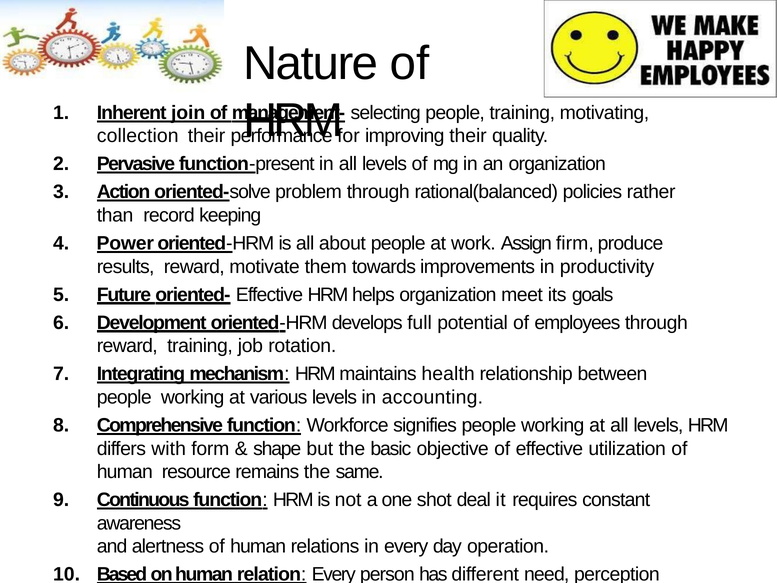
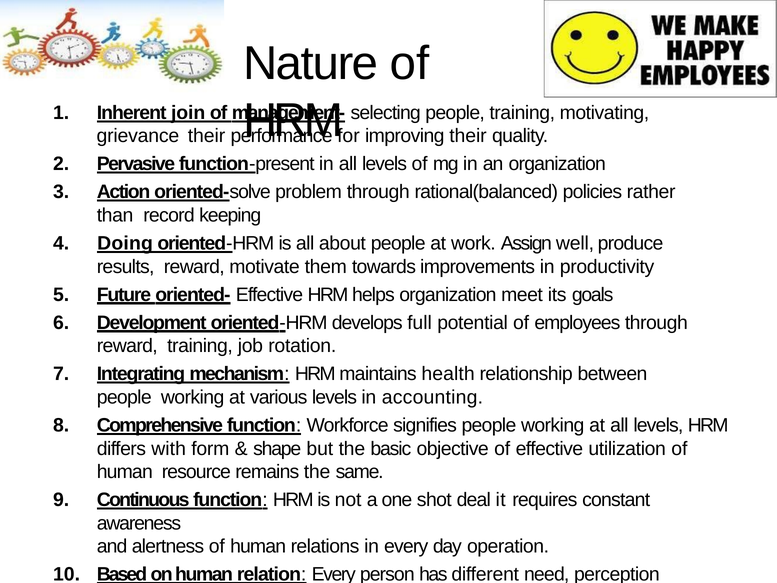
collection: collection -> grievance
Power: Power -> Doing
firm: firm -> well
